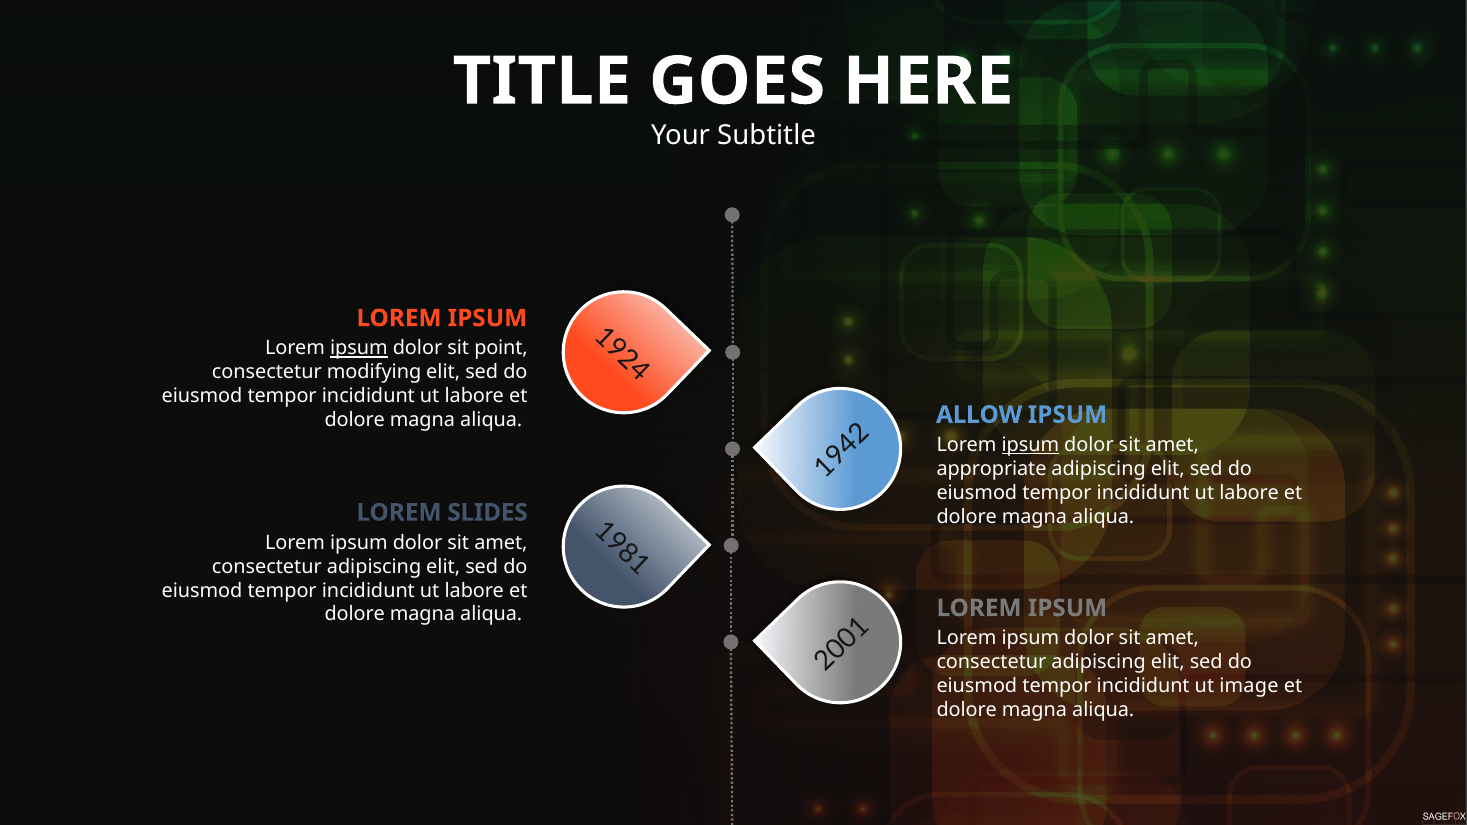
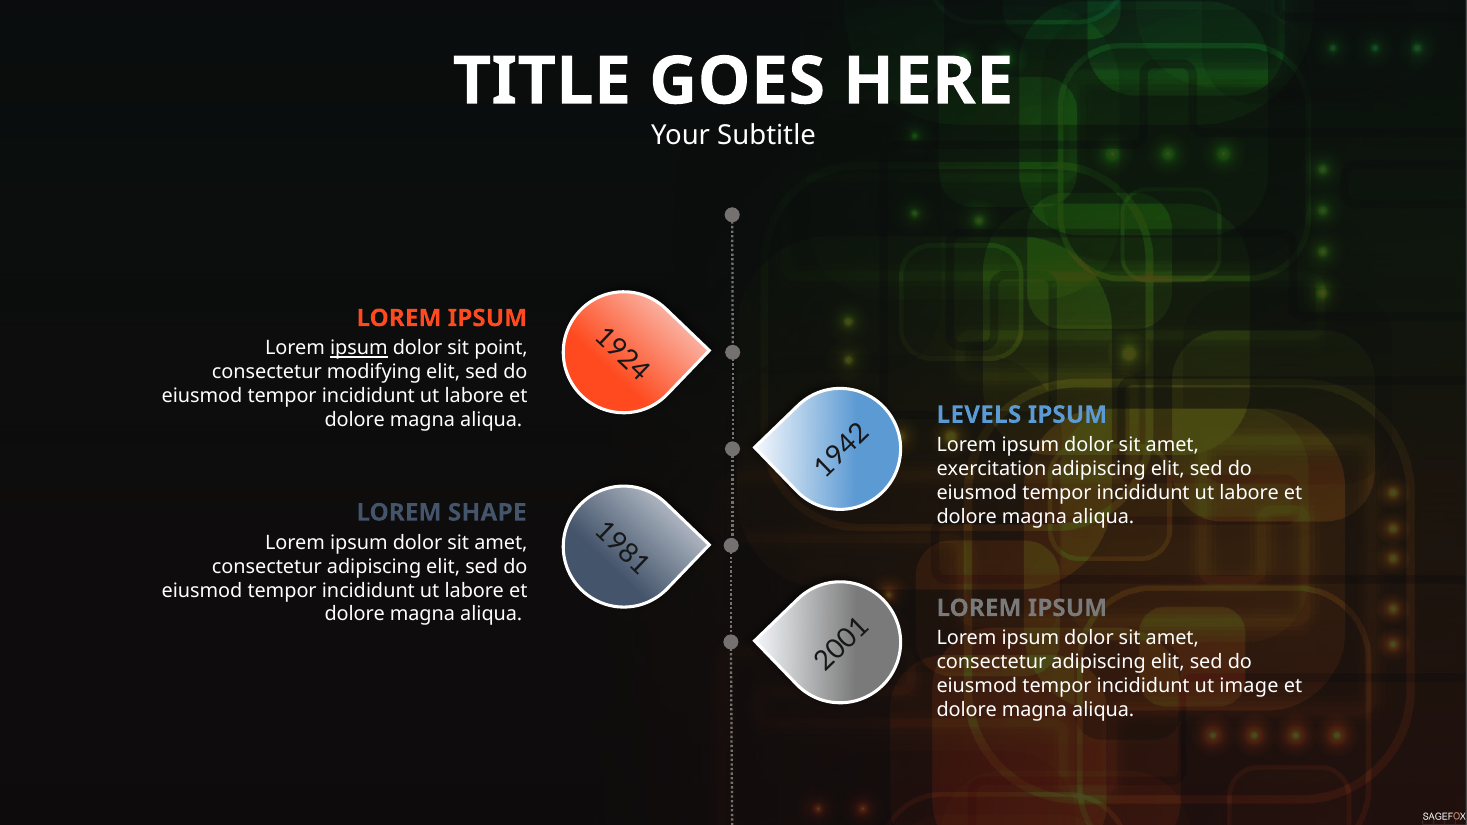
ALLOW: ALLOW -> LEVELS
ipsum at (1030, 445) underline: present -> none
appropriate: appropriate -> exercitation
SLIDES: SLIDES -> SHAPE
